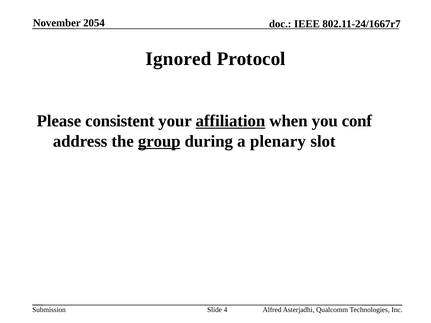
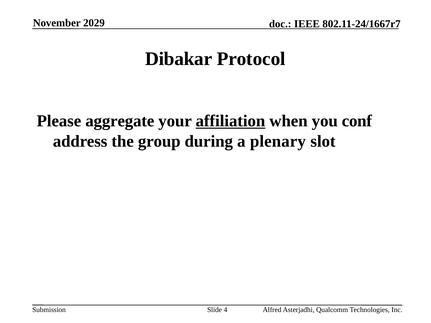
2054: 2054 -> 2029
Ignored: Ignored -> Dibakar
consistent: consistent -> aggregate
group underline: present -> none
